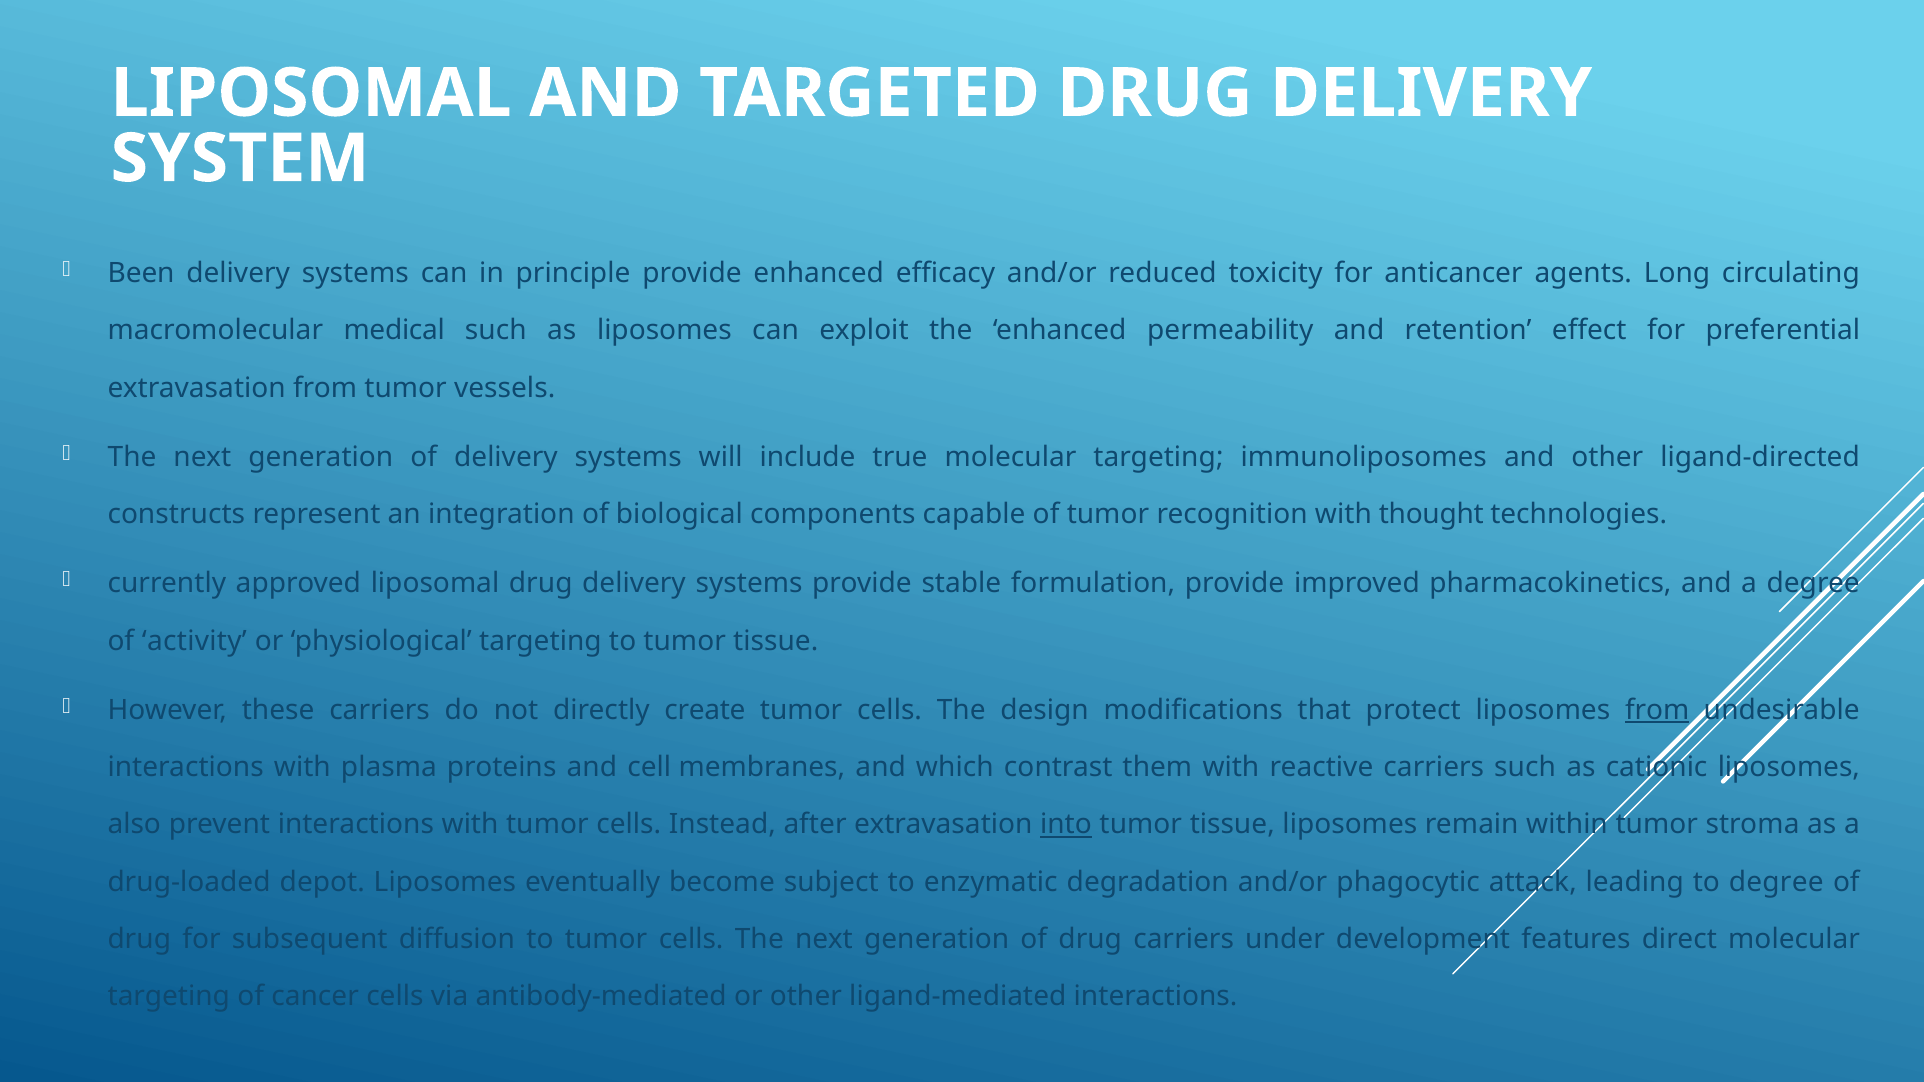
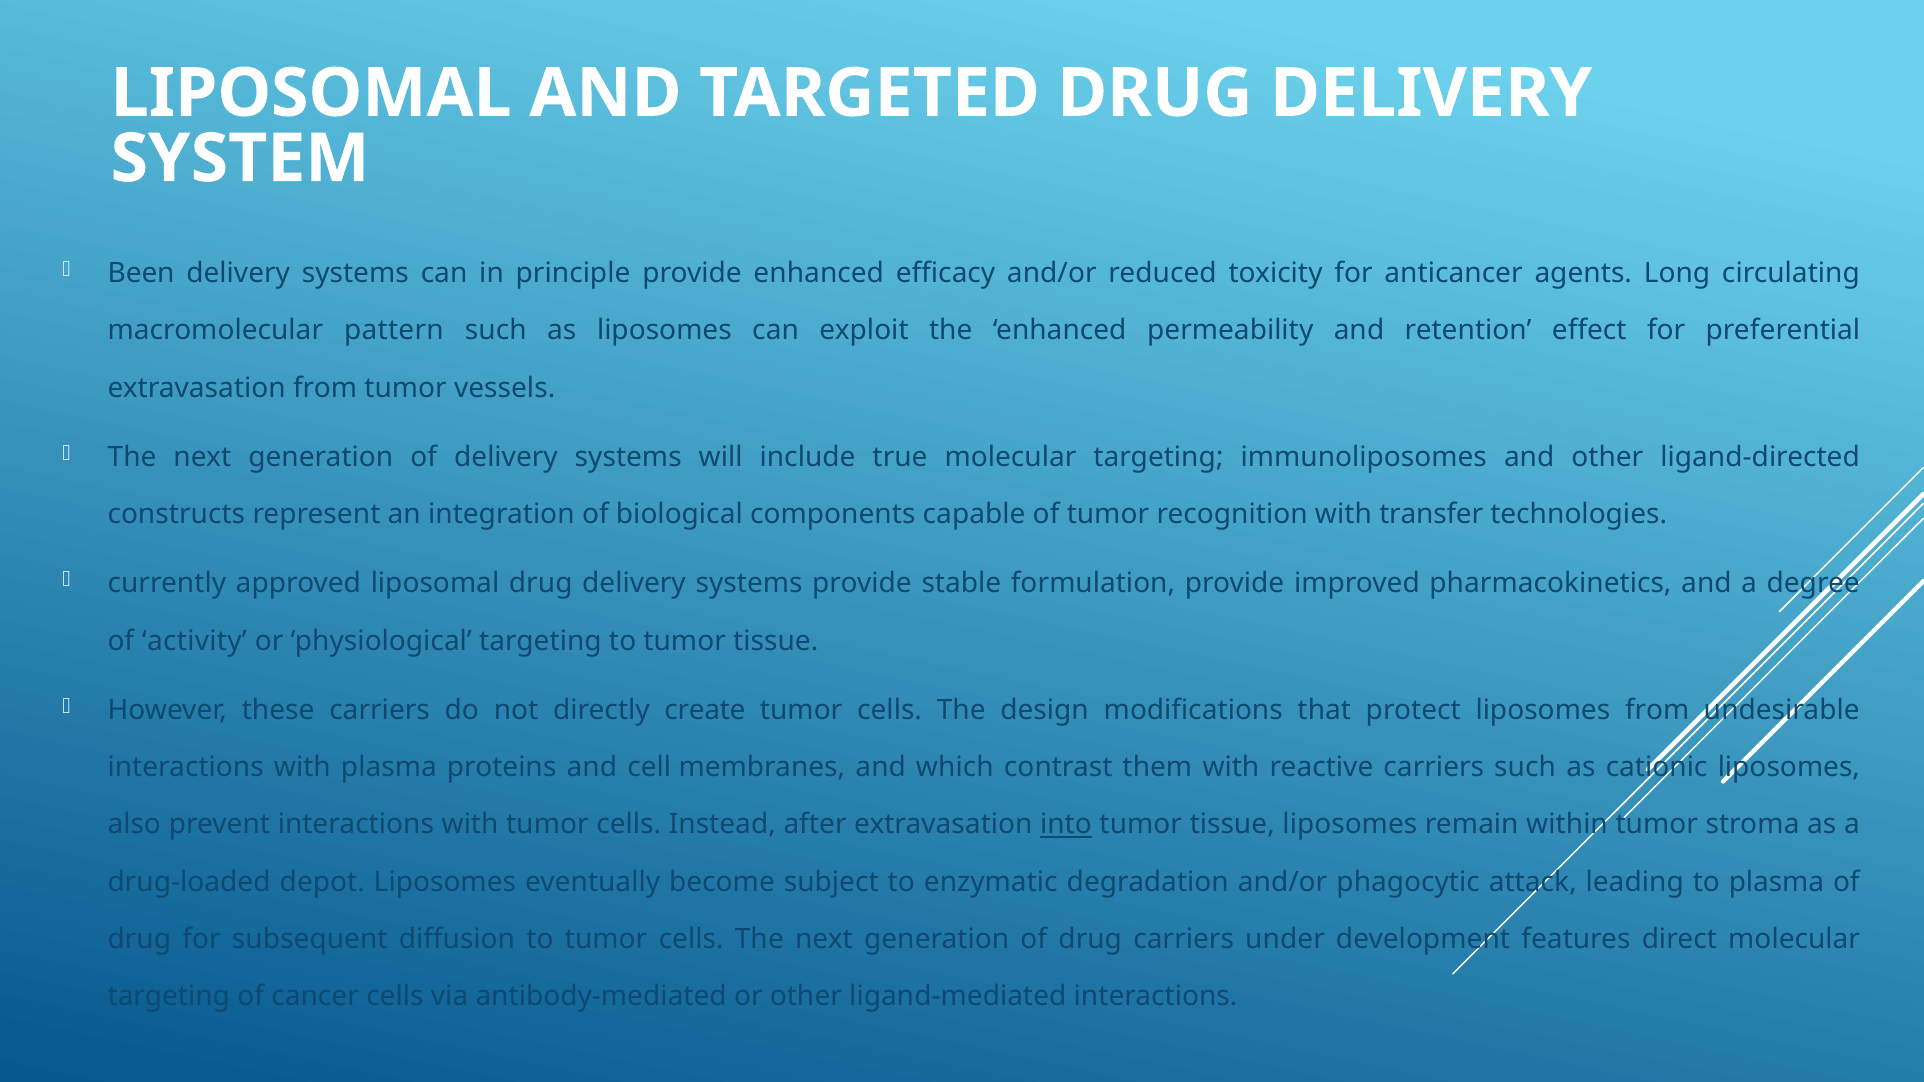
medical: medical -> pattern
thought: thought -> transfer
from at (1657, 710) underline: present -> none
to degree: degree -> plasma
